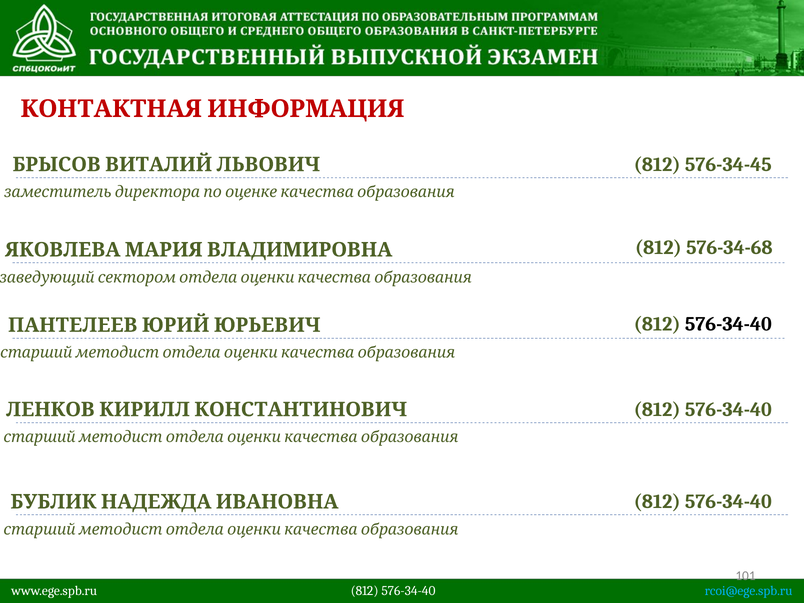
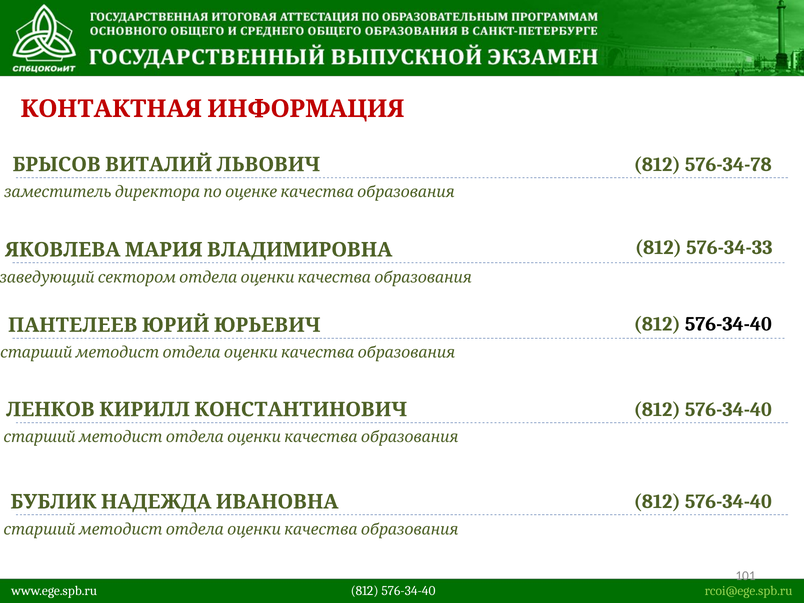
576-34-45: 576-34-45 -> 576-34-78
576-34-68: 576-34-68 -> 576-34-33
rcoi@ege.spb.ru colour: light blue -> light green
